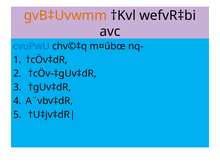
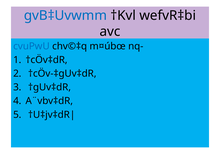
gvB‡Uvwmm colour: orange -> blue
